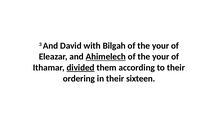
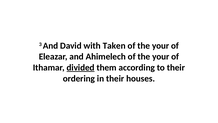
Bilgah: Bilgah -> Taken
Ahimelech underline: present -> none
sixteen: sixteen -> houses
